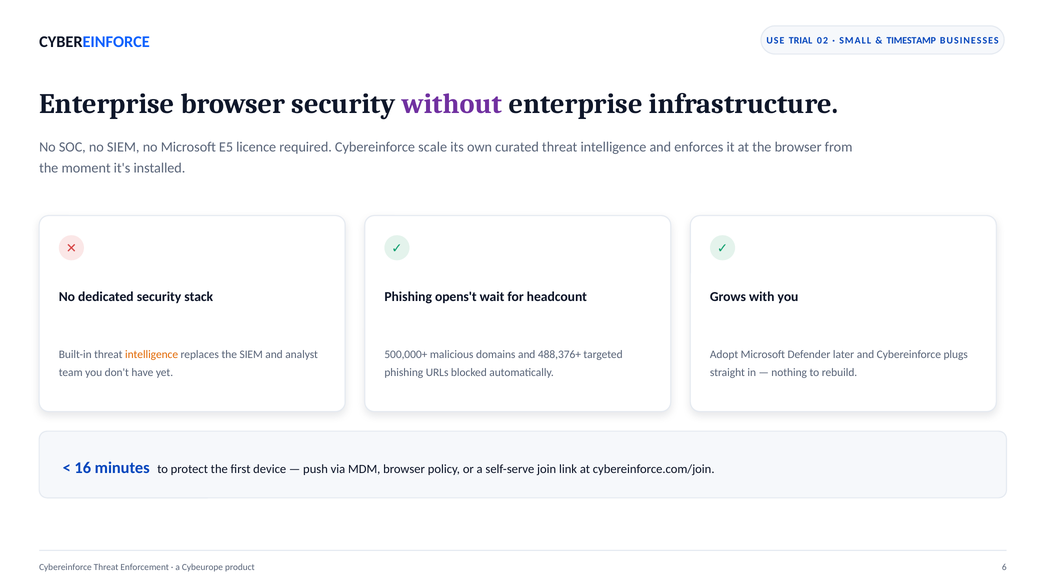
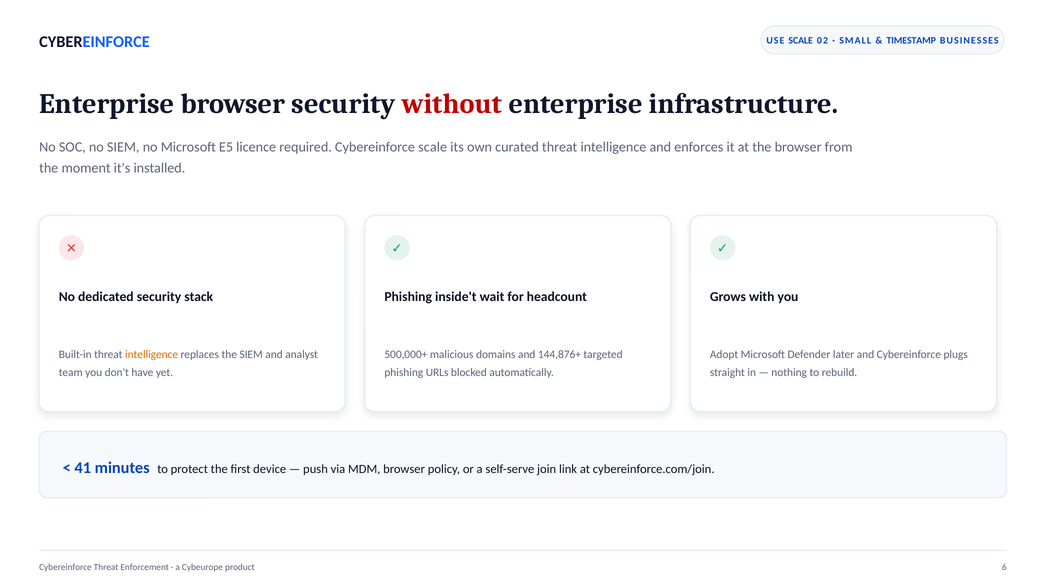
USE TRIAL: TRIAL -> SCALE
without colour: purple -> red
opens't: opens't -> inside't
488,376+: 488,376+ -> 144,876+
16: 16 -> 41
